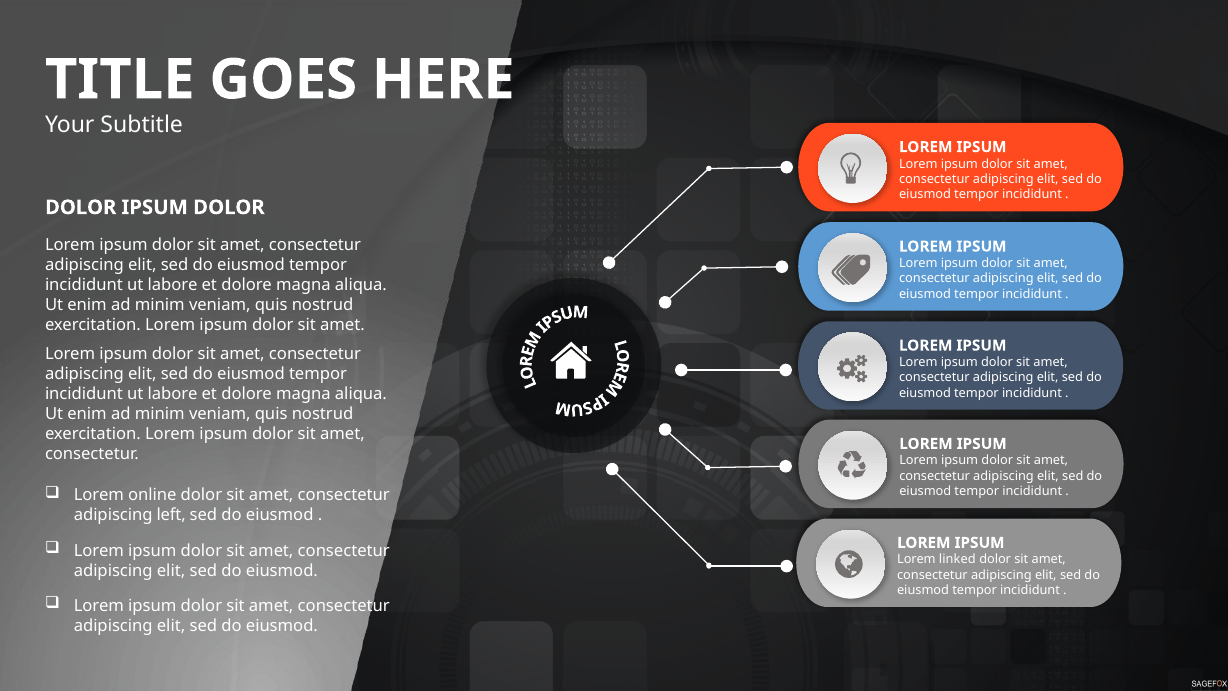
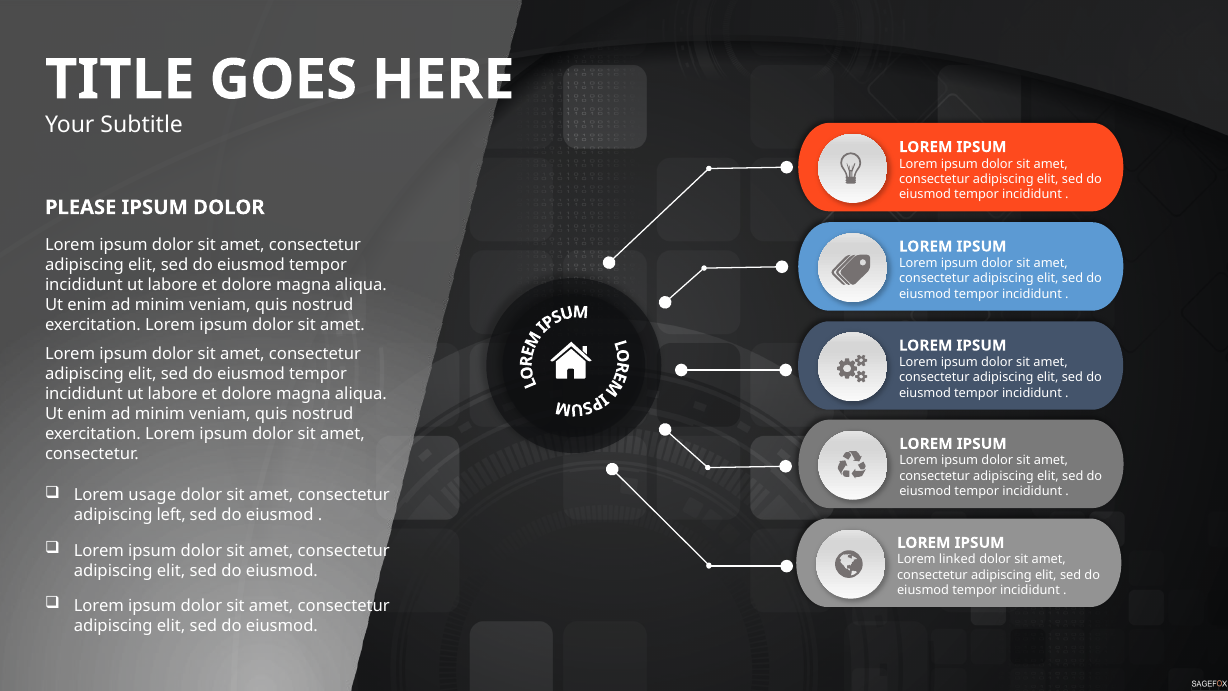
DOLOR at (81, 207): DOLOR -> PLEASE
online: online -> usage
